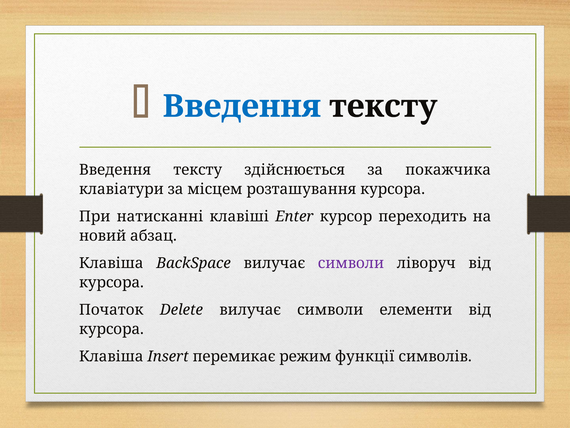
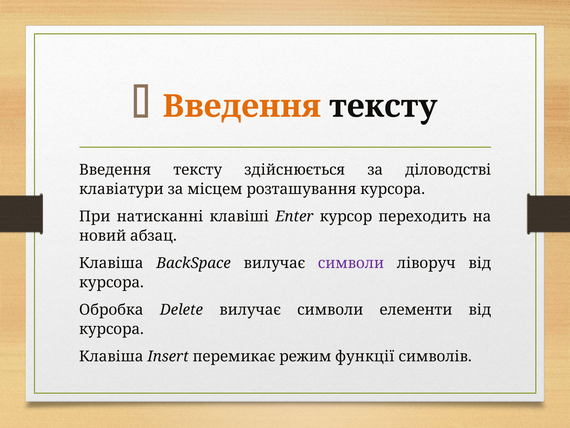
Введення at (242, 106) colour: blue -> orange
покажчика: покажчика -> діловодстві
Початок: Початок -> Обробка
